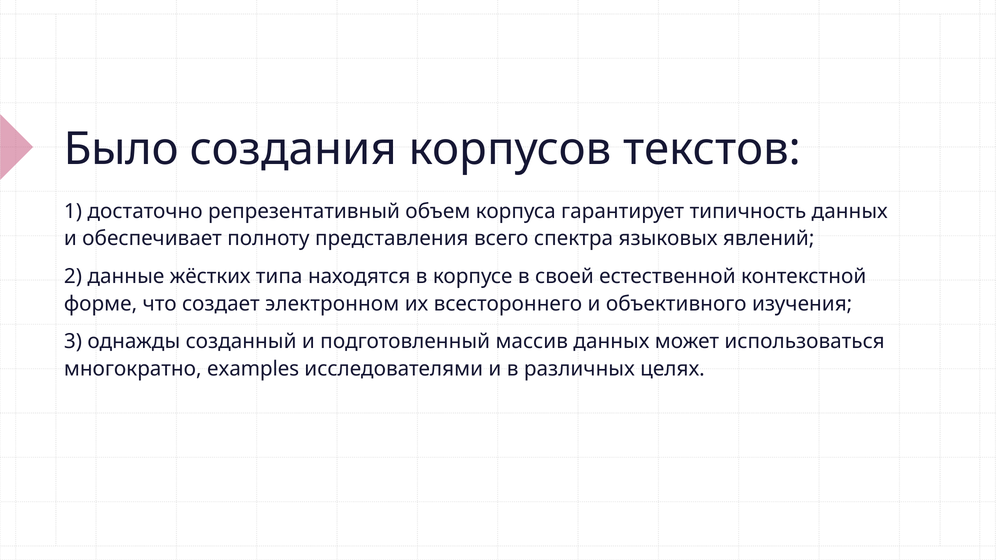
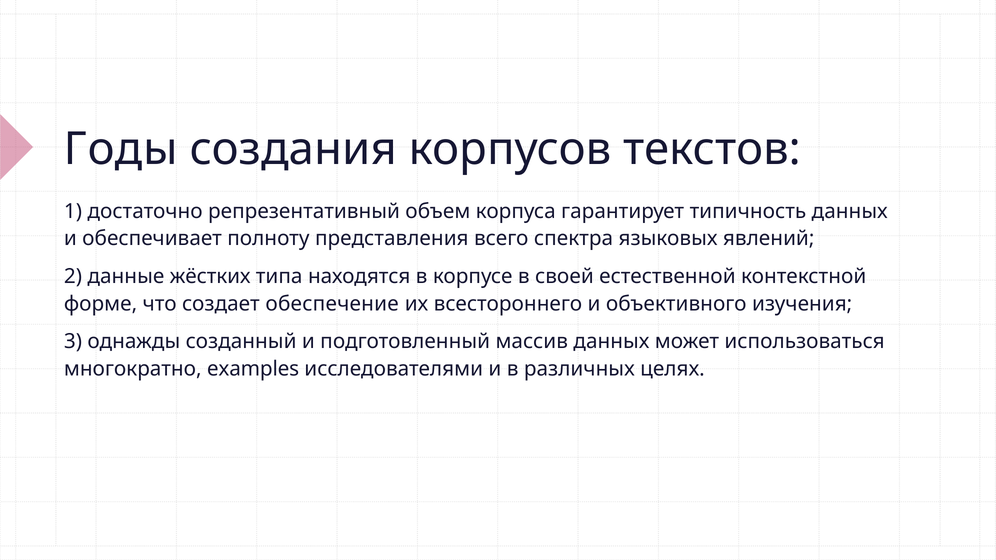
Было: Было -> Годы
электронном: электронном -> обеспечение
